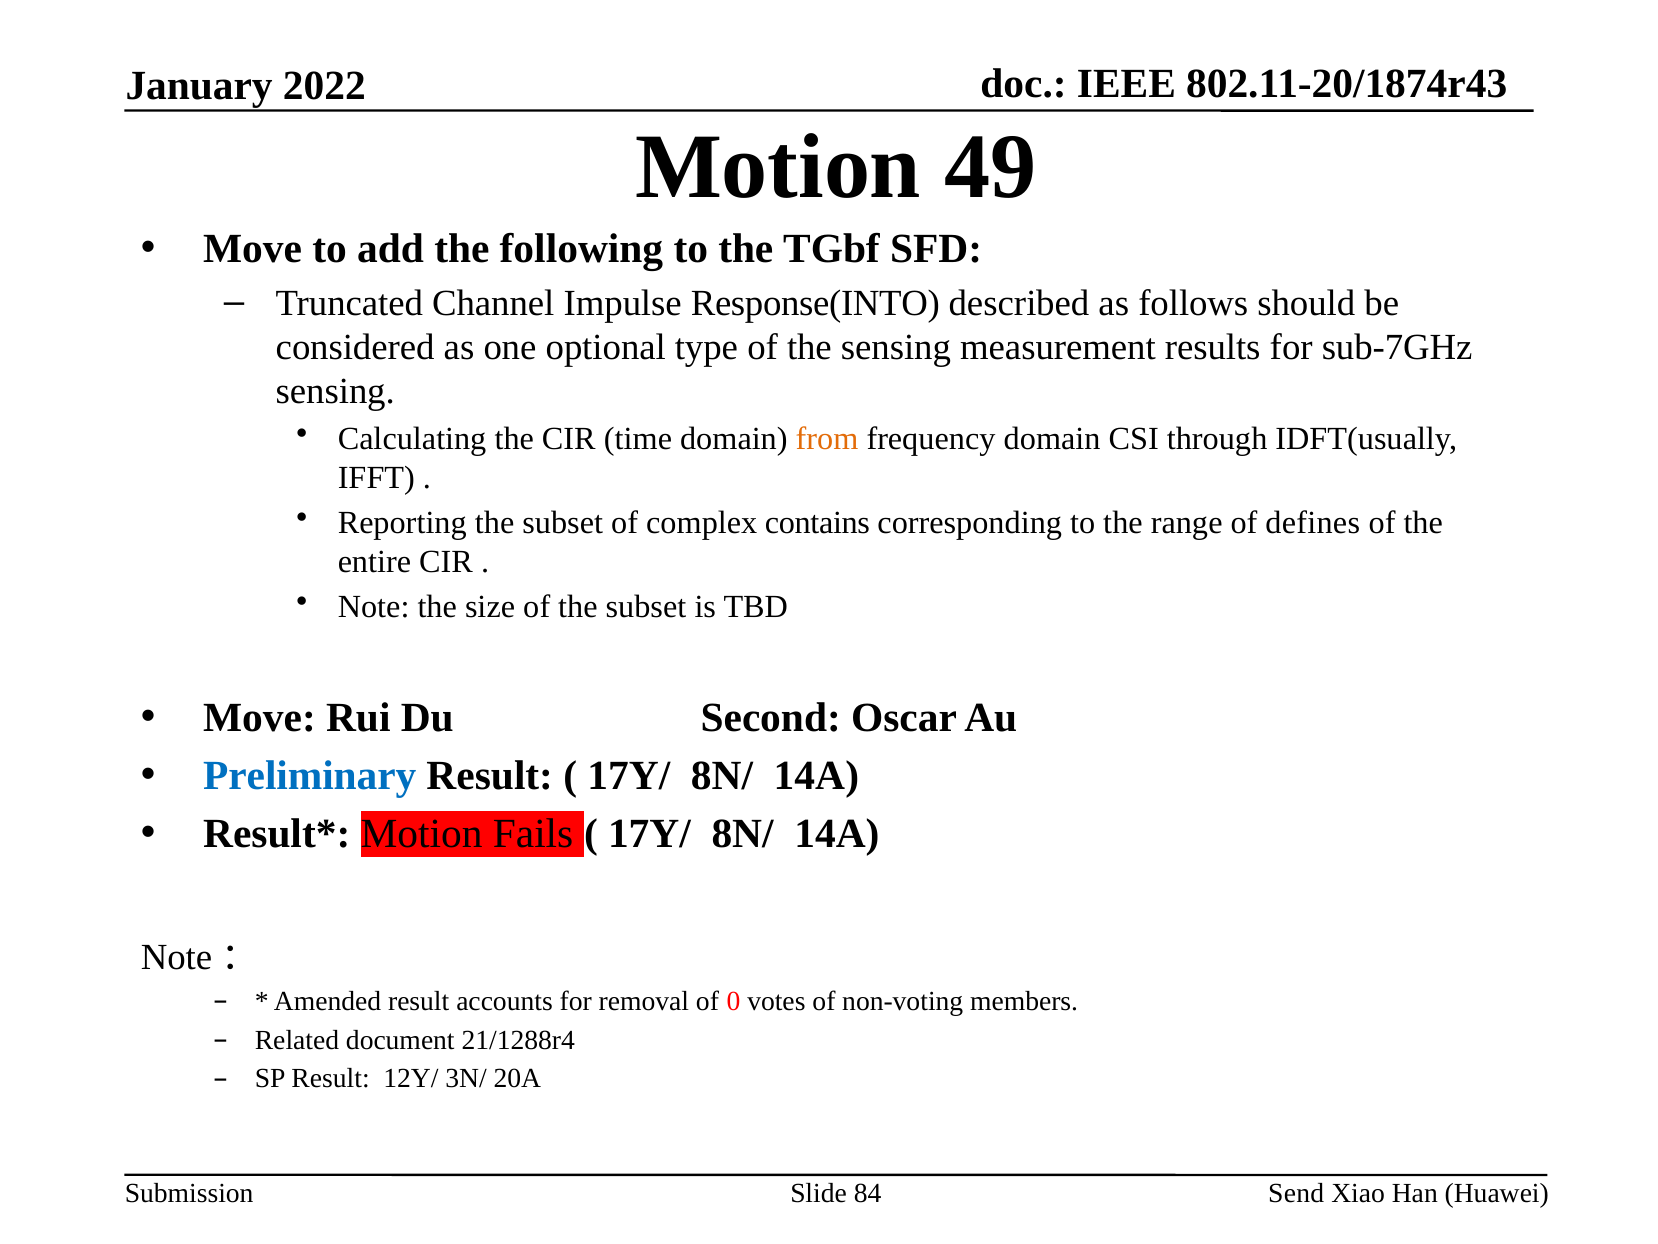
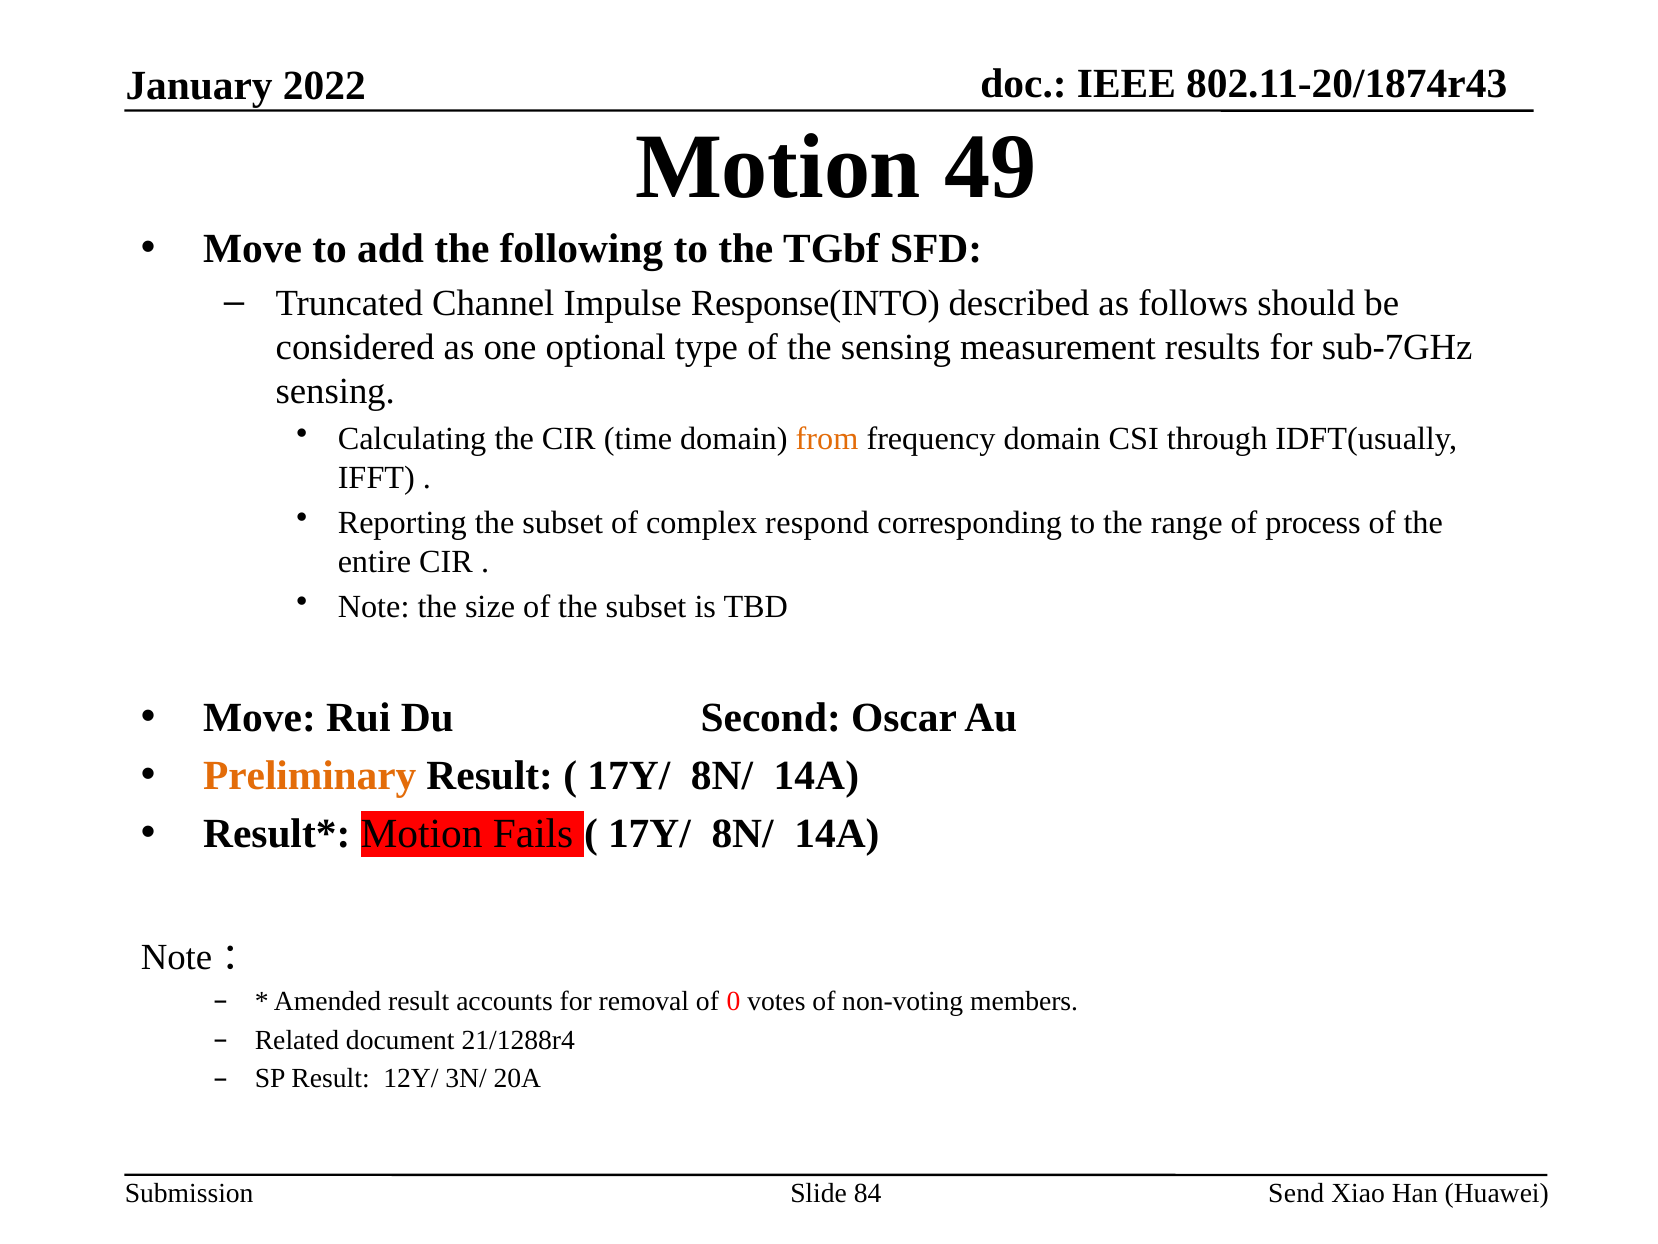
contains: contains -> respond
defines: defines -> process
Preliminary colour: blue -> orange
